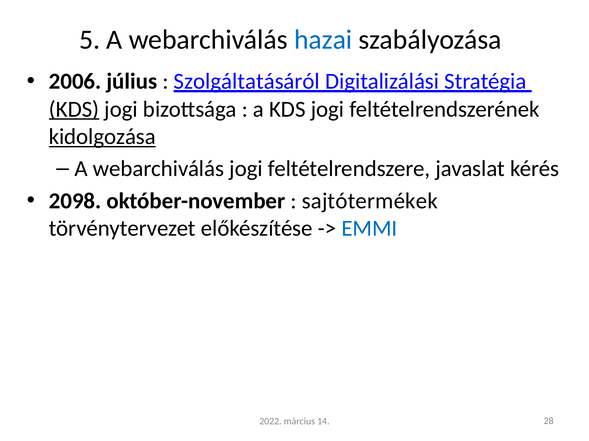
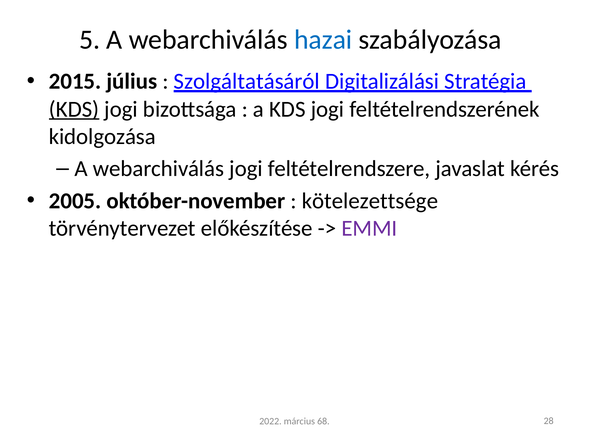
2006: 2006 -> 2015
kidolgozása underline: present -> none
2098: 2098 -> 2005
sajtótermékek: sajtótermékek -> kötelezettsége
EMMI colour: blue -> purple
14: 14 -> 68
